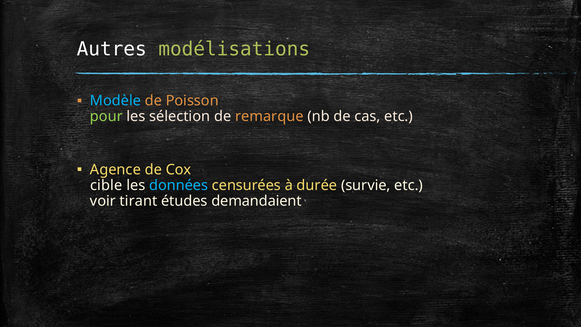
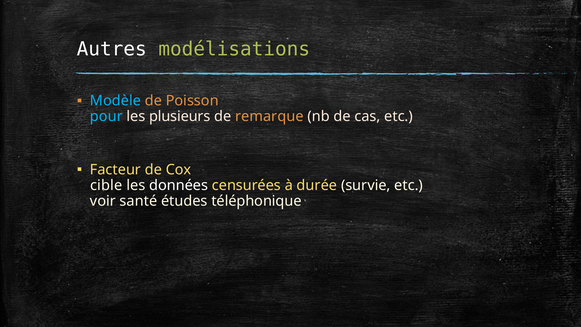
pour colour: light green -> light blue
sélection: sélection -> plusieurs
Agence: Agence -> Facteur
données colour: light blue -> white
tirant: tirant -> santé
demandaient: demandaient -> téléphonique
